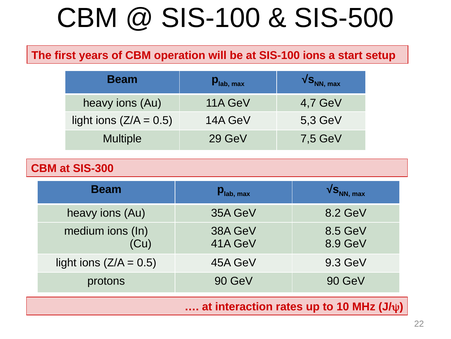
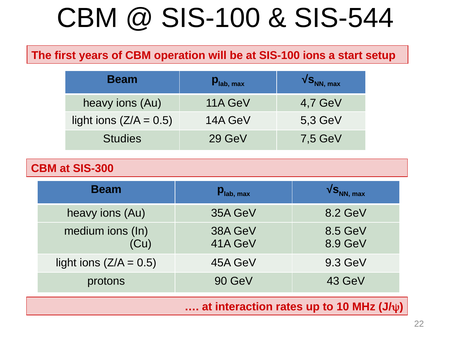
SIS-500: SIS-500 -> SIS-544
Multiple: Multiple -> Studies
GeV 90: 90 -> 43
